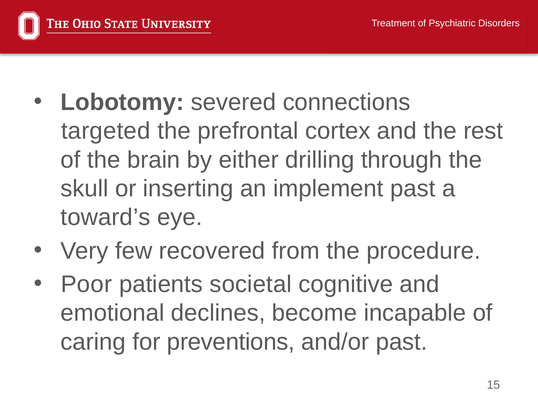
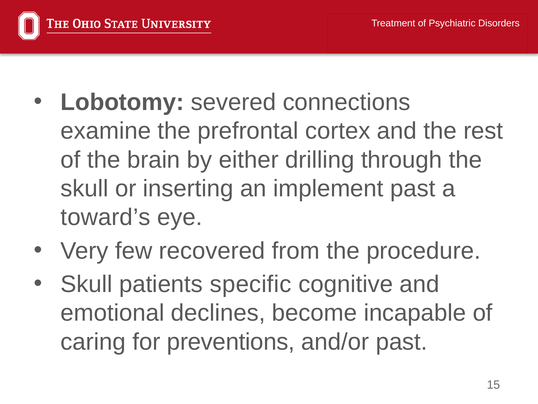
targeted: targeted -> examine
Poor at (86, 284): Poor -> Skull
societal: societal -> specific
